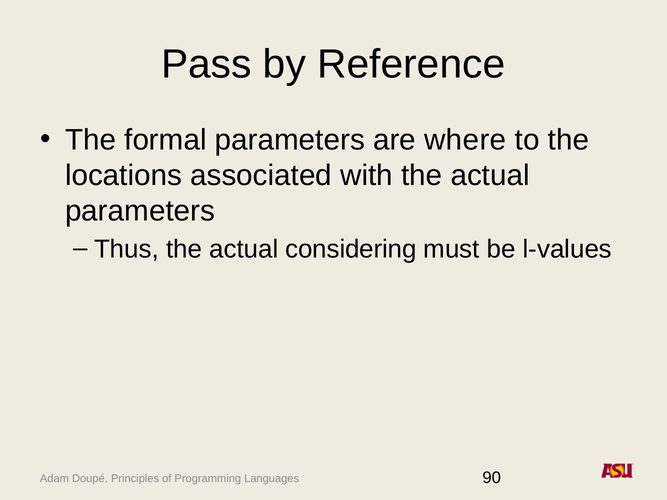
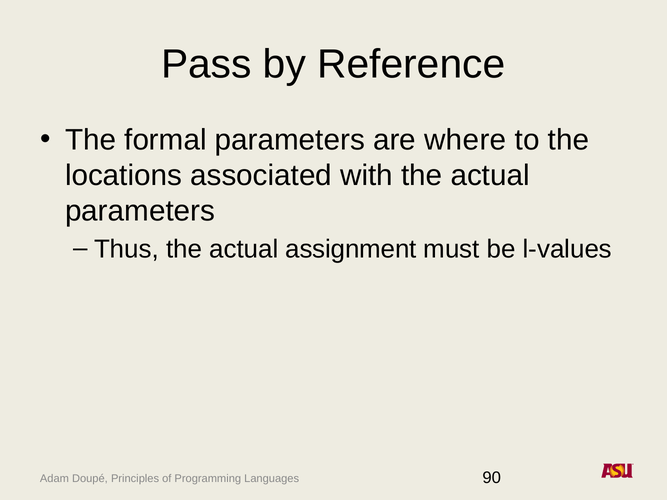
considering: considering -> assignment
